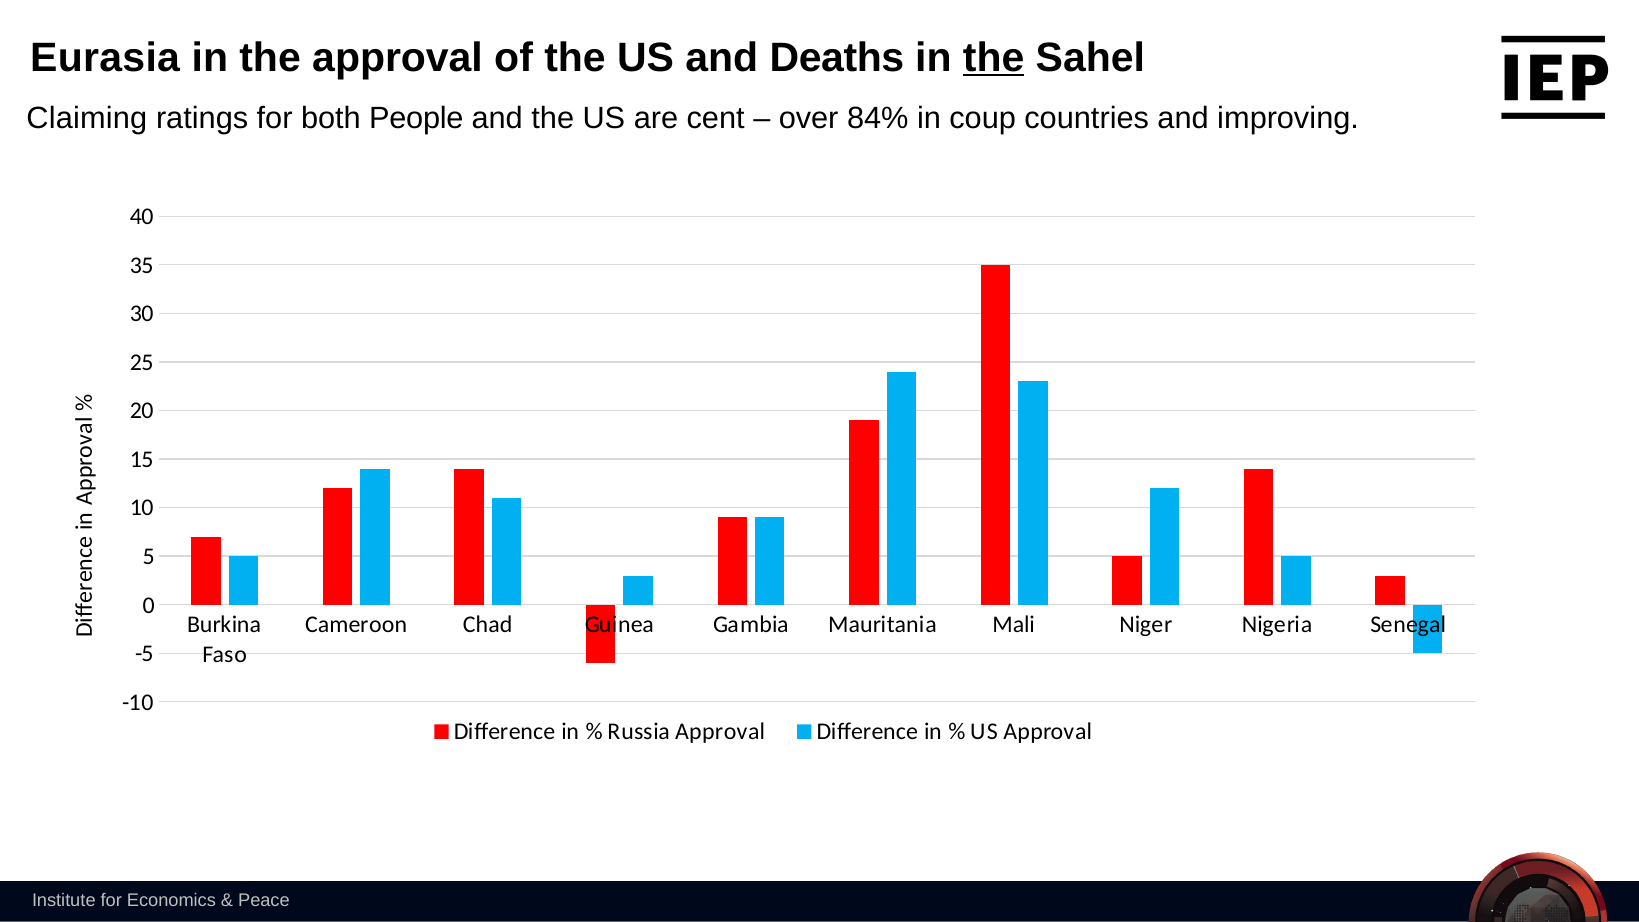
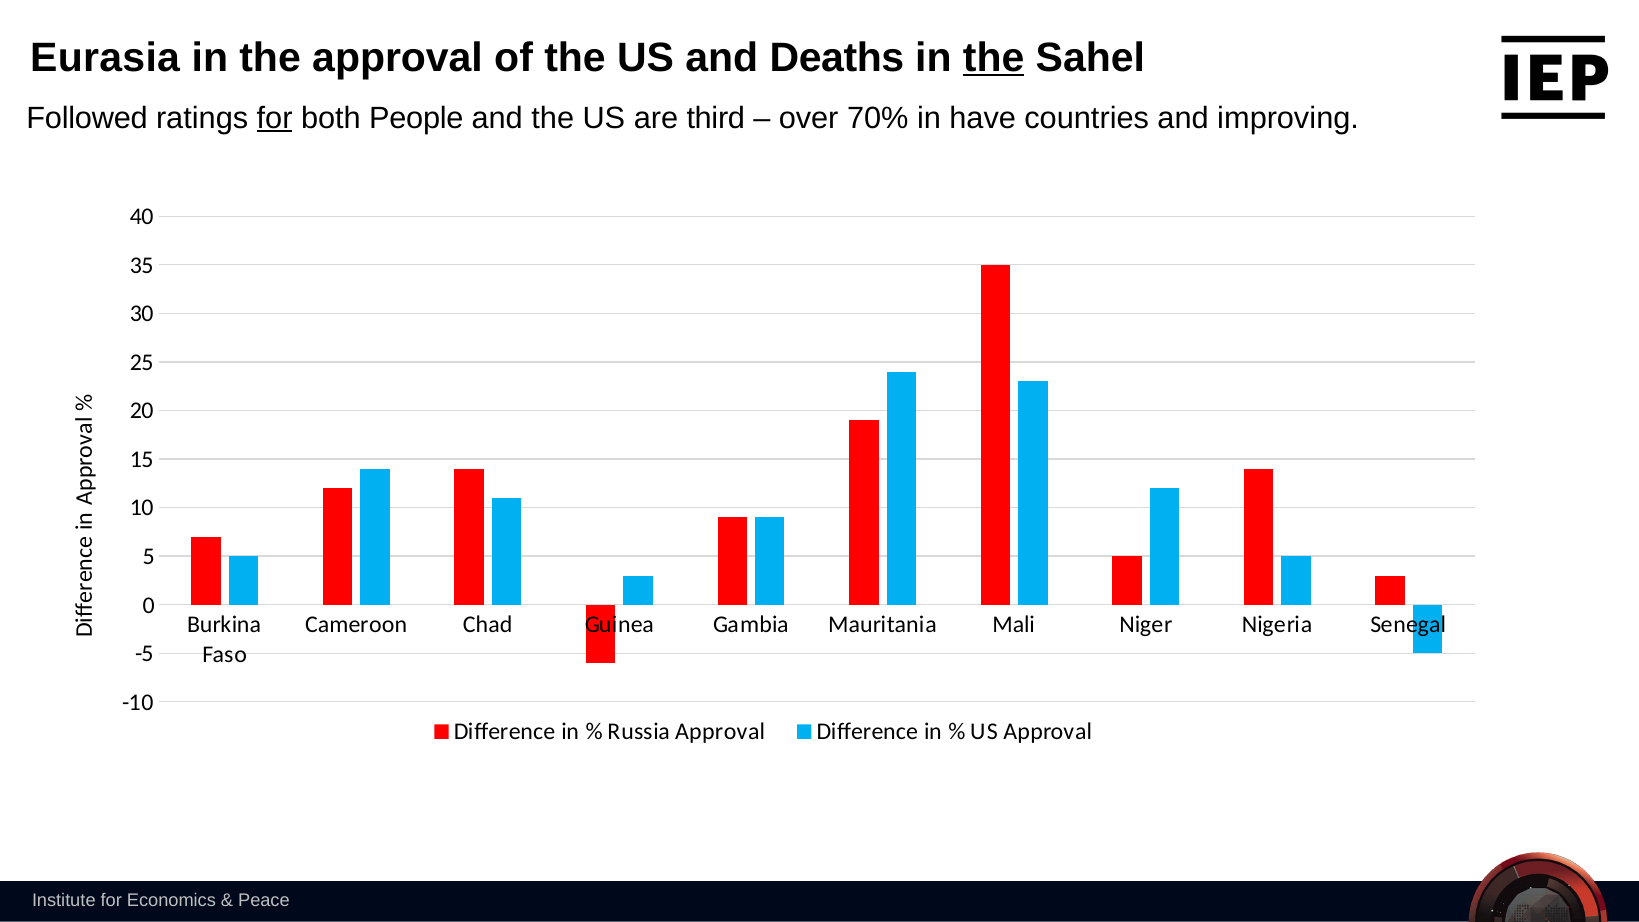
Claiming: Claiming -> Followed
for at (275, 118) underline: none -> present
cent: cent -> third
84%: 84% -> 70%
coup: coup -> have
